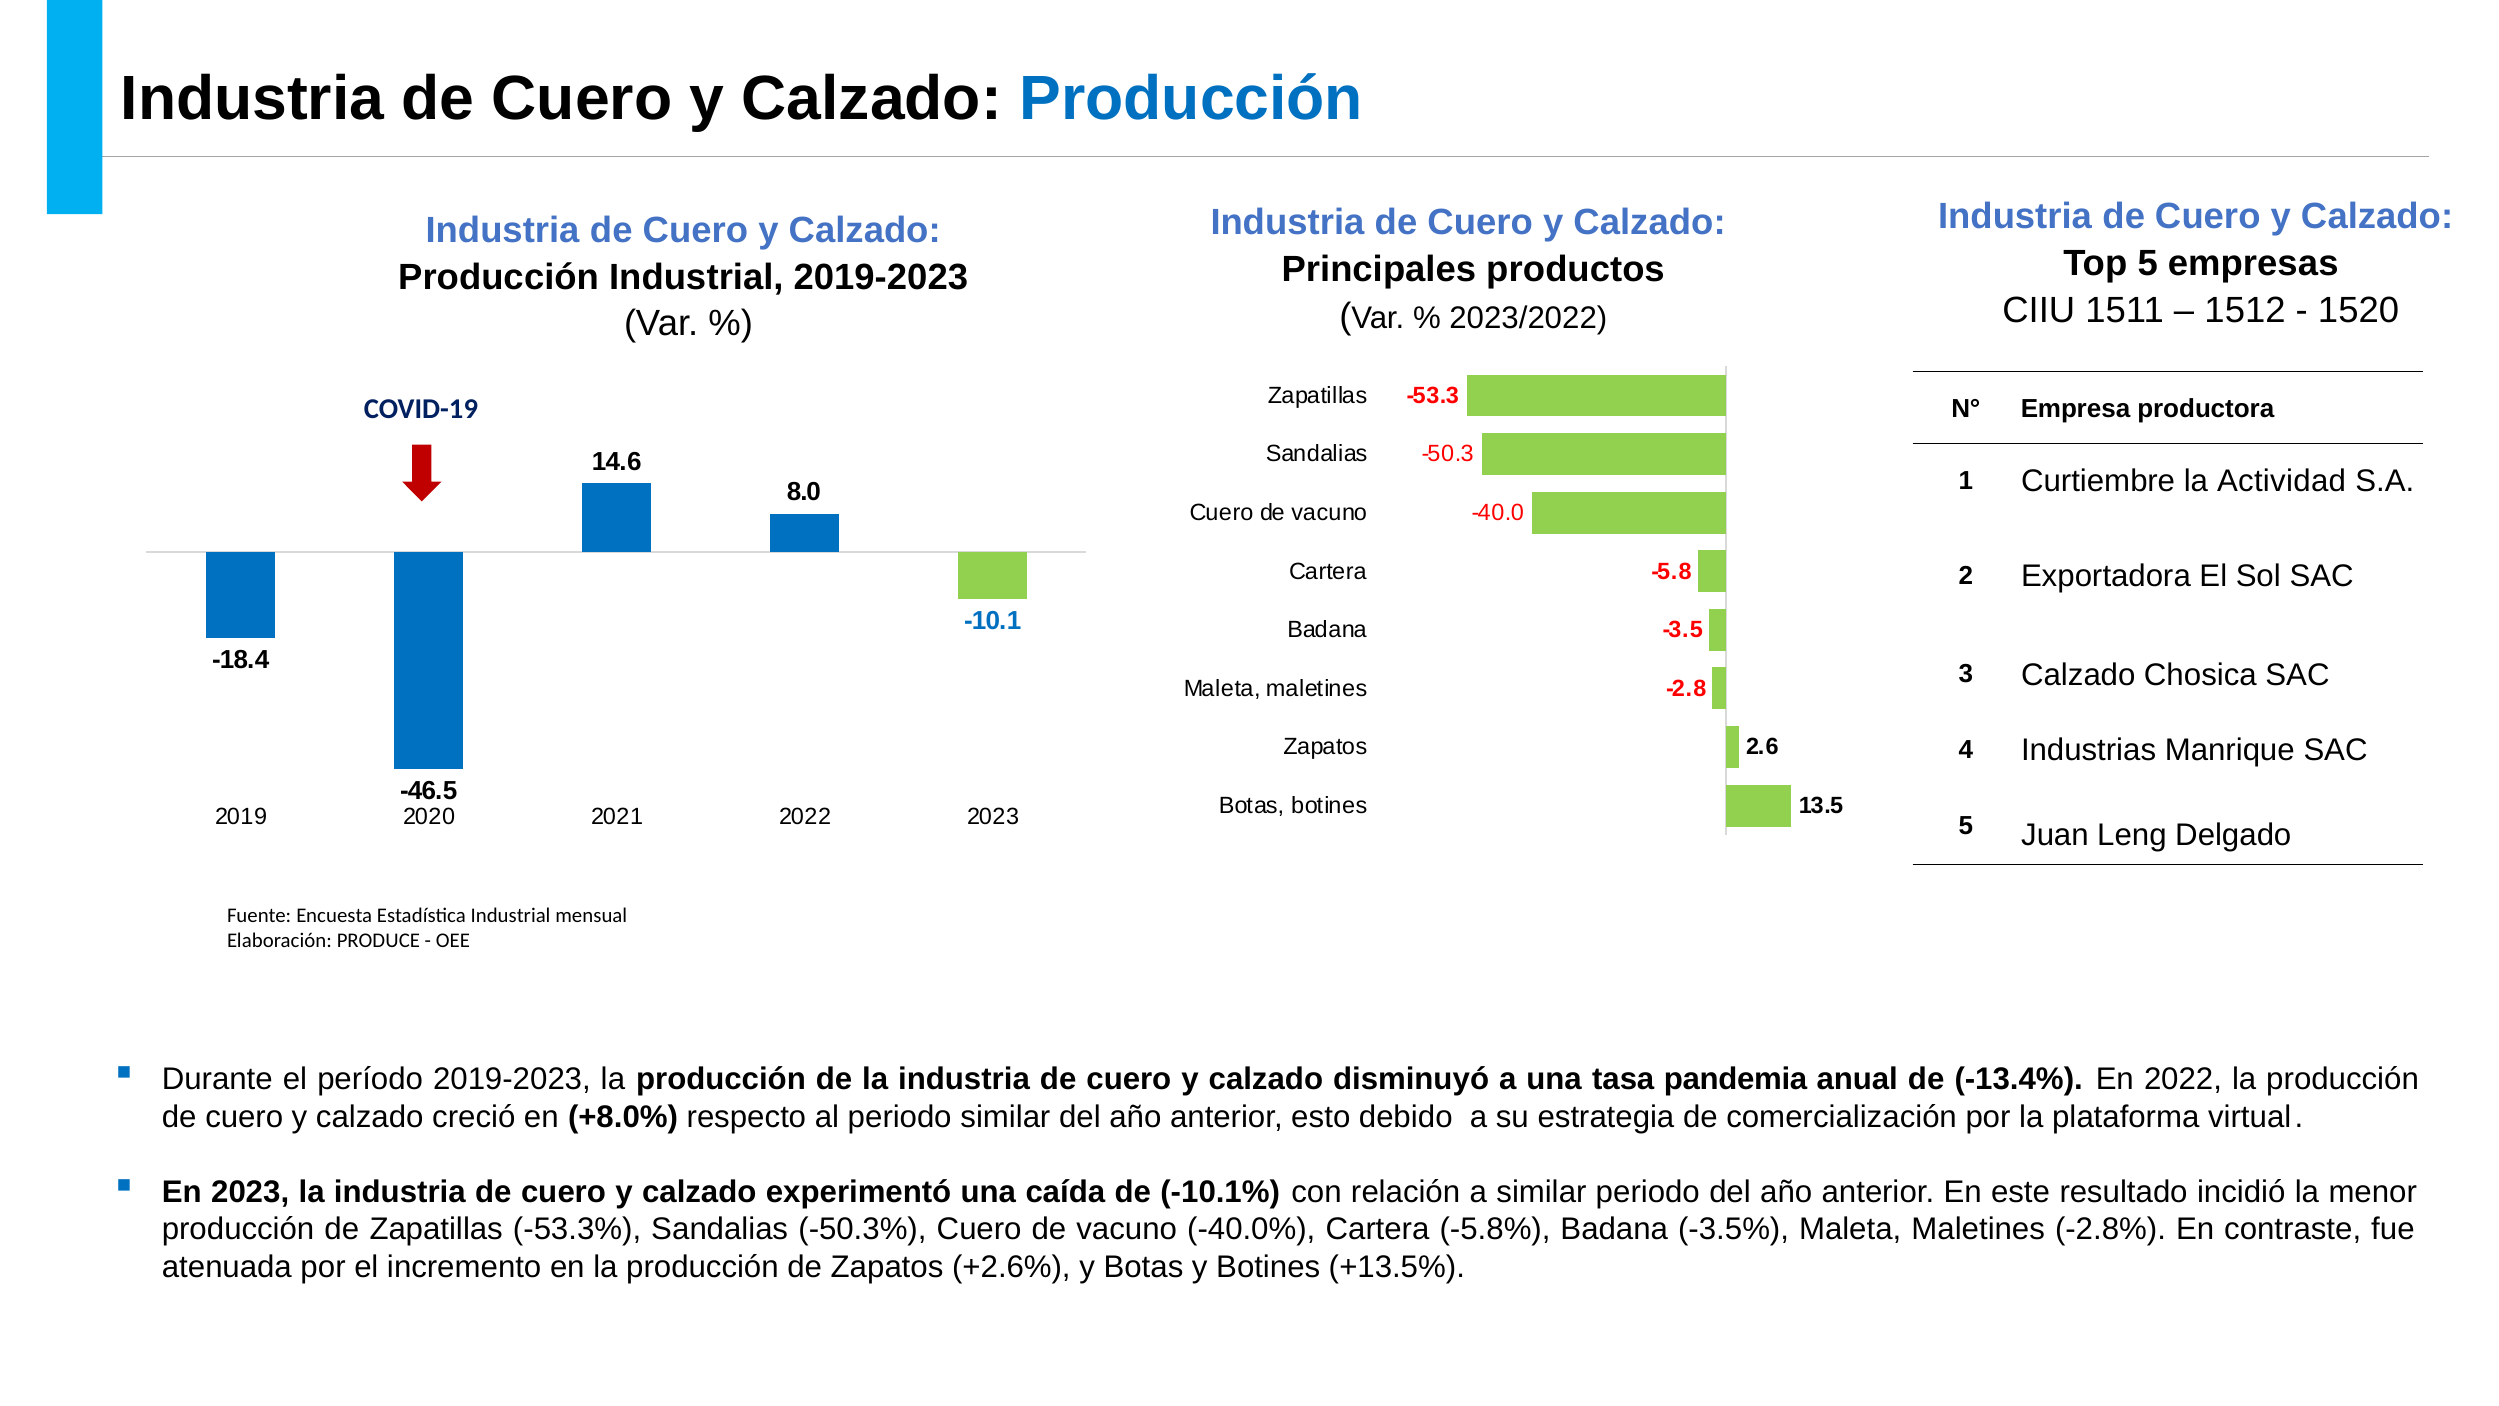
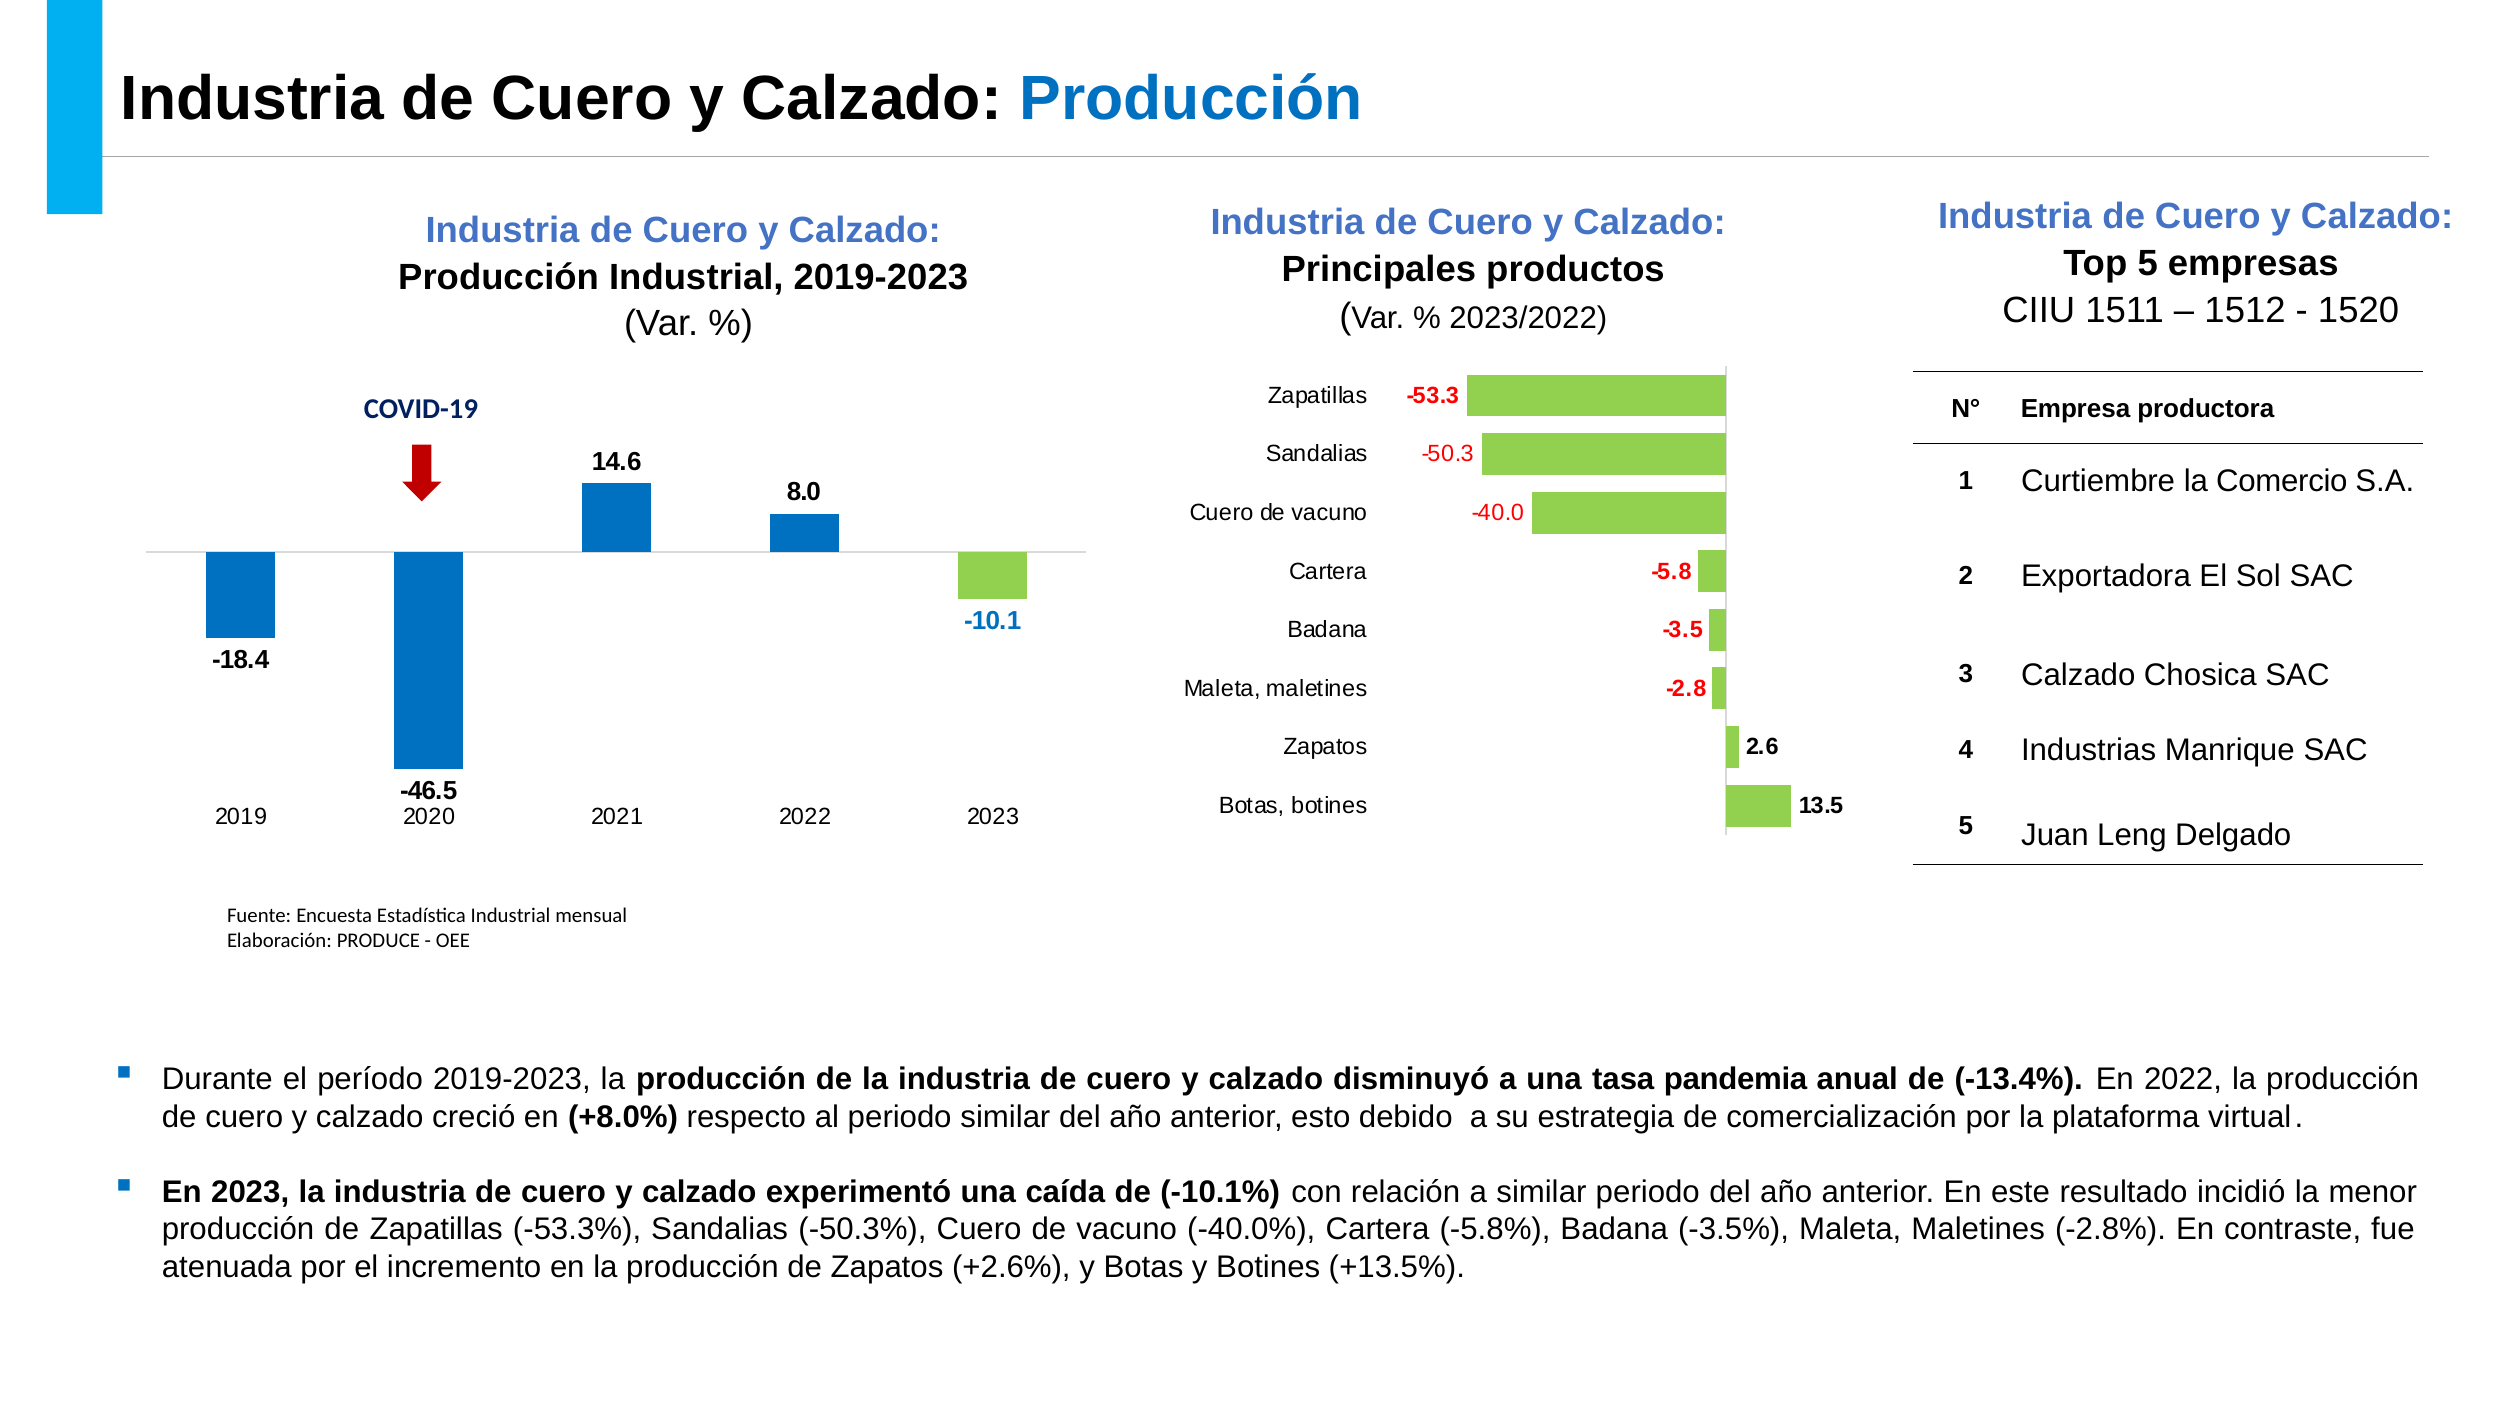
Actividad: Actividad -> Comercio
